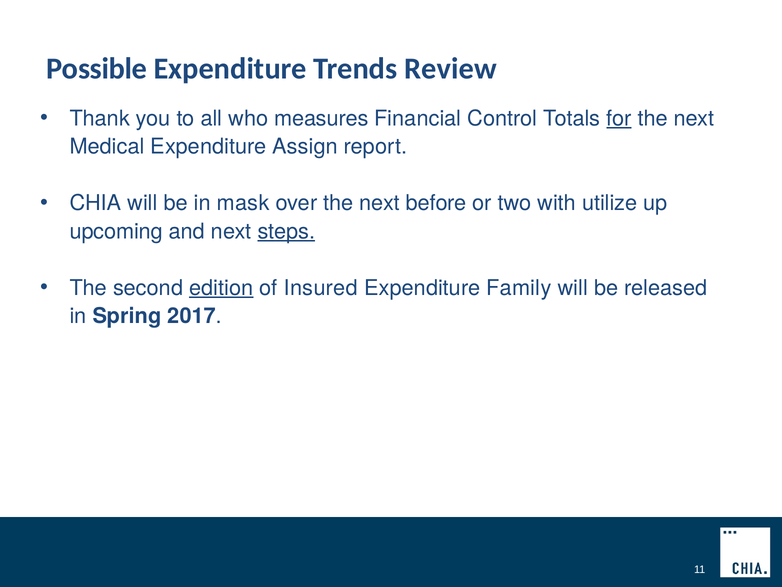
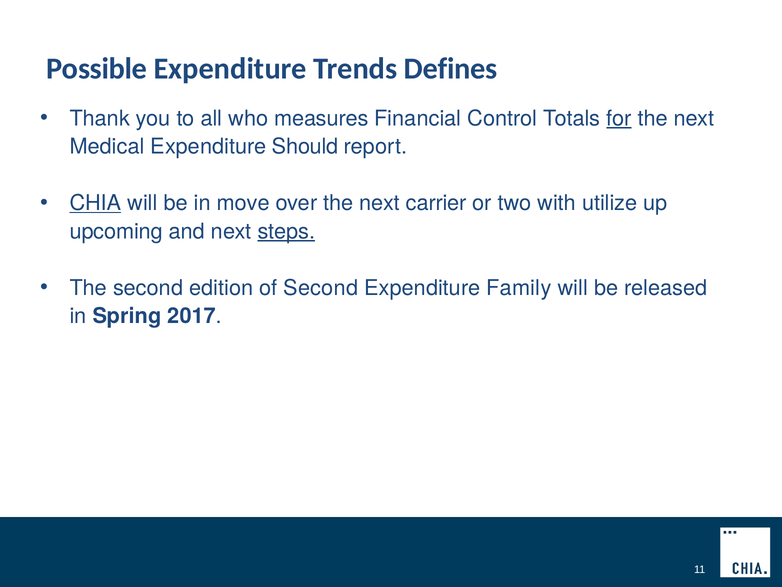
Review: Review -> Defines
Assign: Assign -> Should
CHIA underline: none -> present
mask: mask -> move
before: before -> carrier
edition underline: present -> none
of Insured: Insured -> Second
